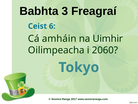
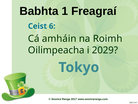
3: 3 -> 1
Uimhir: Uimhir -> Roimh
2060: 2060 -> 2029
